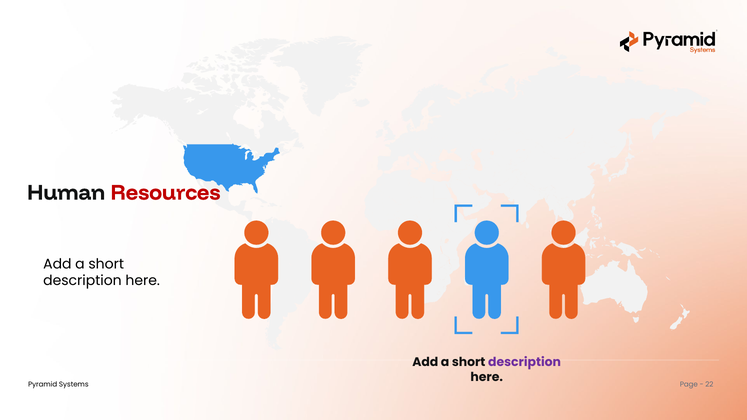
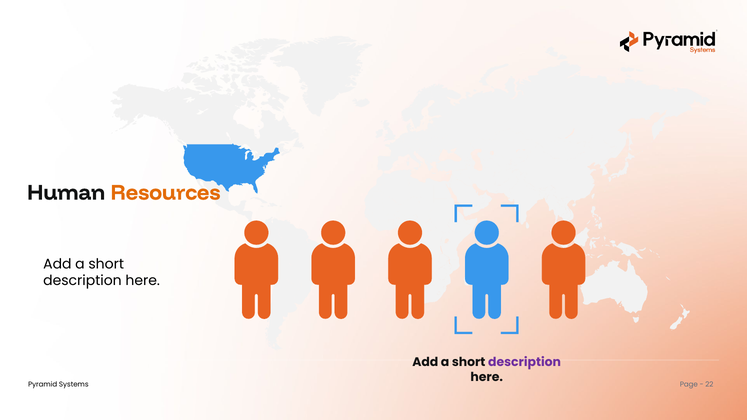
Resources colour: red -> orange
